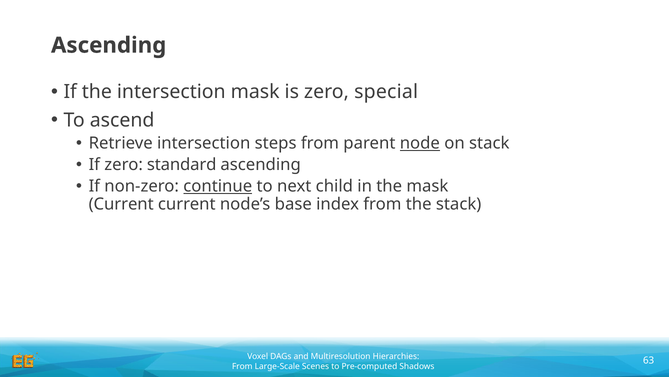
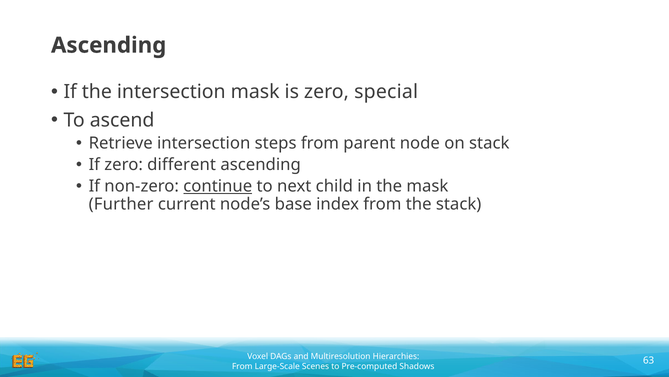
node underline: present -> none
standard: standard -> different
Current at (121, 204): Current -> Further
